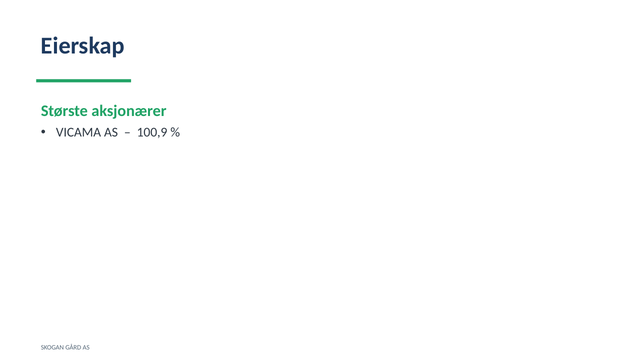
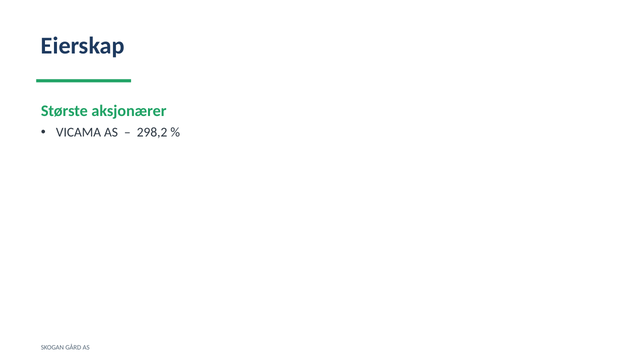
100,9: 100,9 -> 298,2
